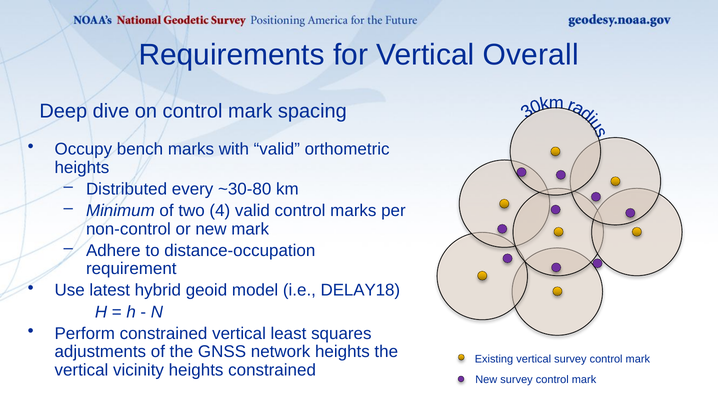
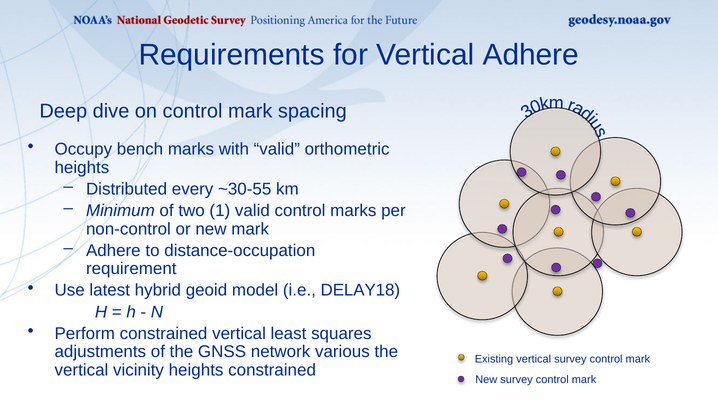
Vertical Overall: Overall -> Adhere
~30-80: ~30-80 -> ~30-55
4: 4 -> 1
network heights: heights -> various
